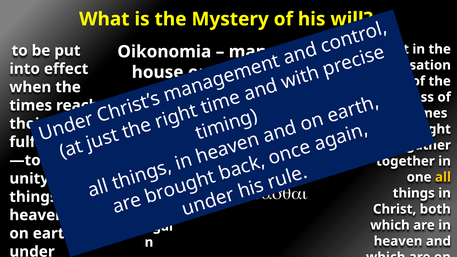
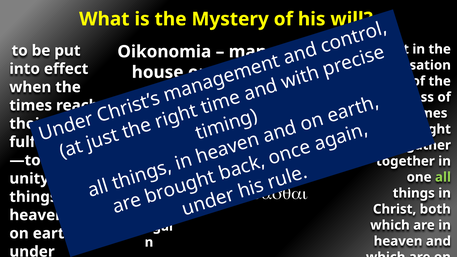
all at (443, 177) colour: yellow -> light green
